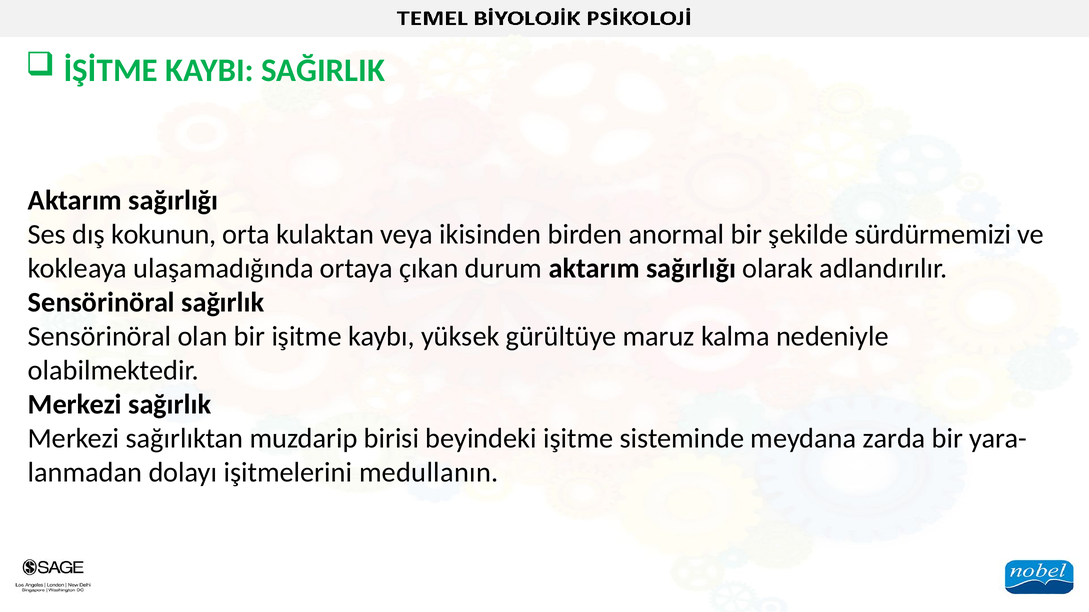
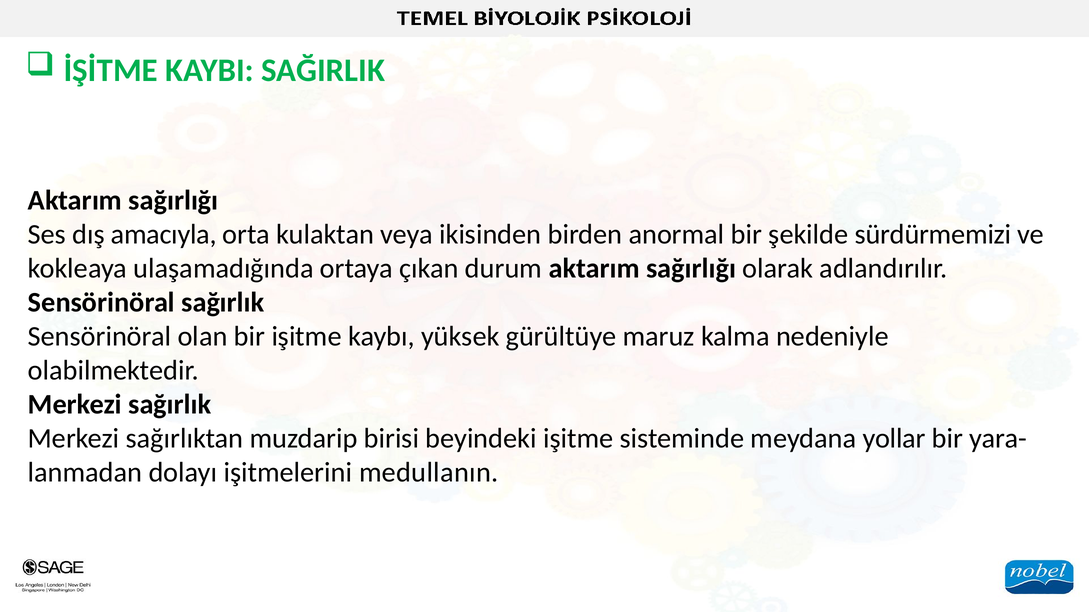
kokunun: kokunun -> amacıyla
zarda: zarda -> yollar
